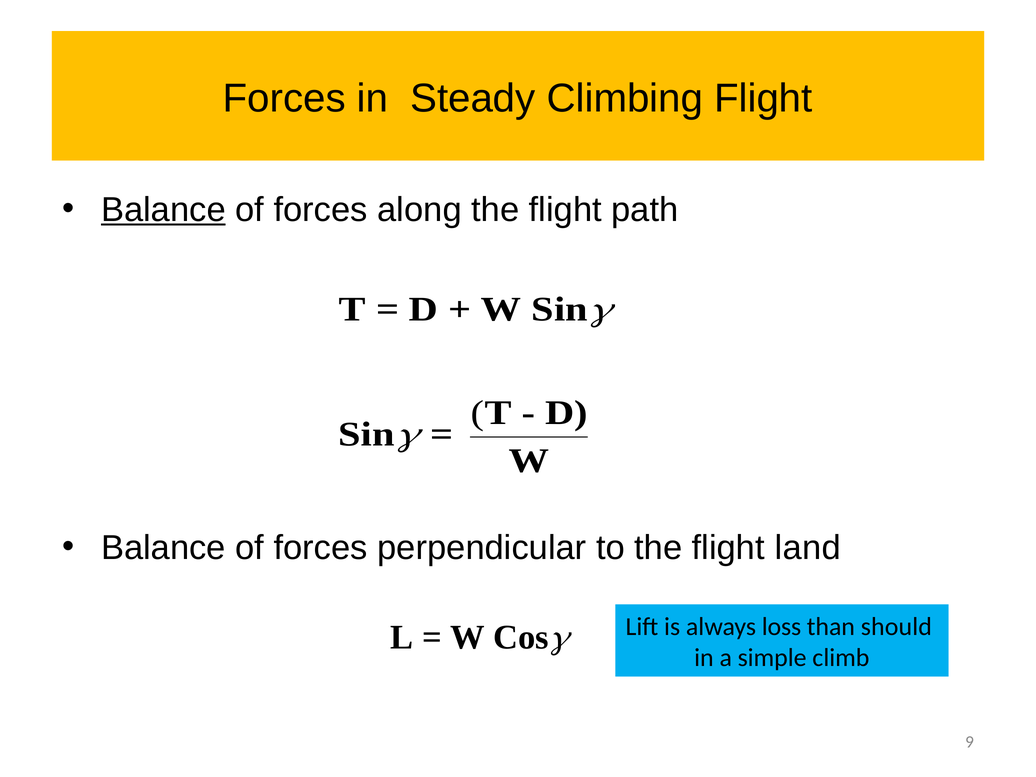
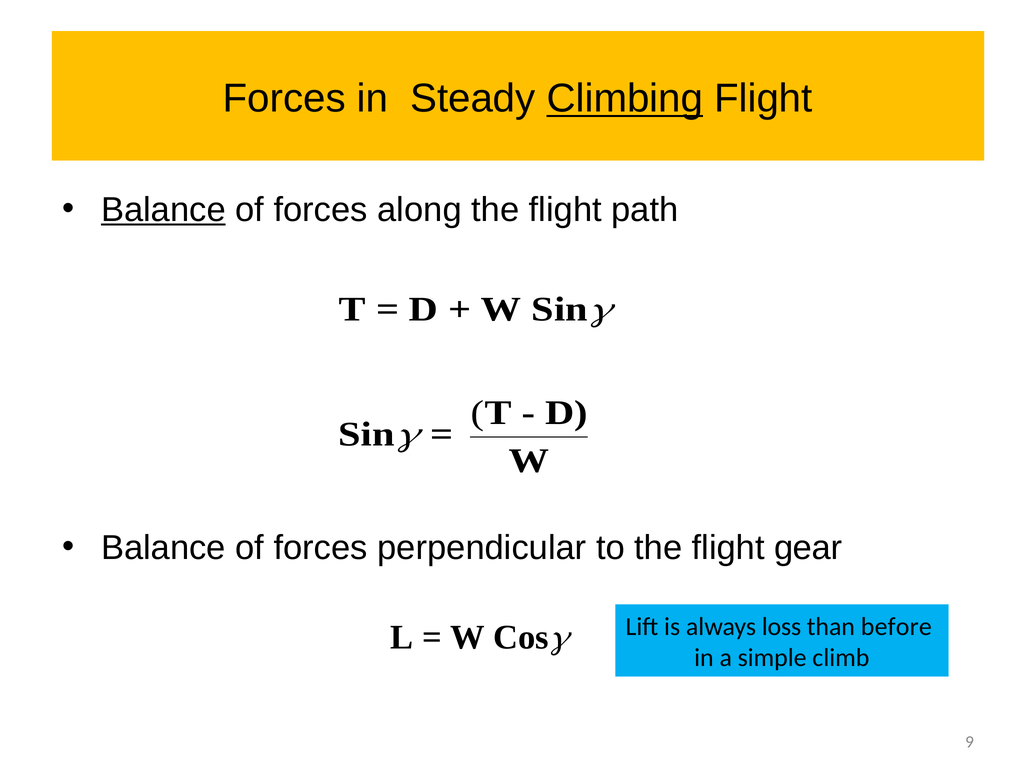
Climbing underline: none -> present
land: land -> gear
should: should -> before
